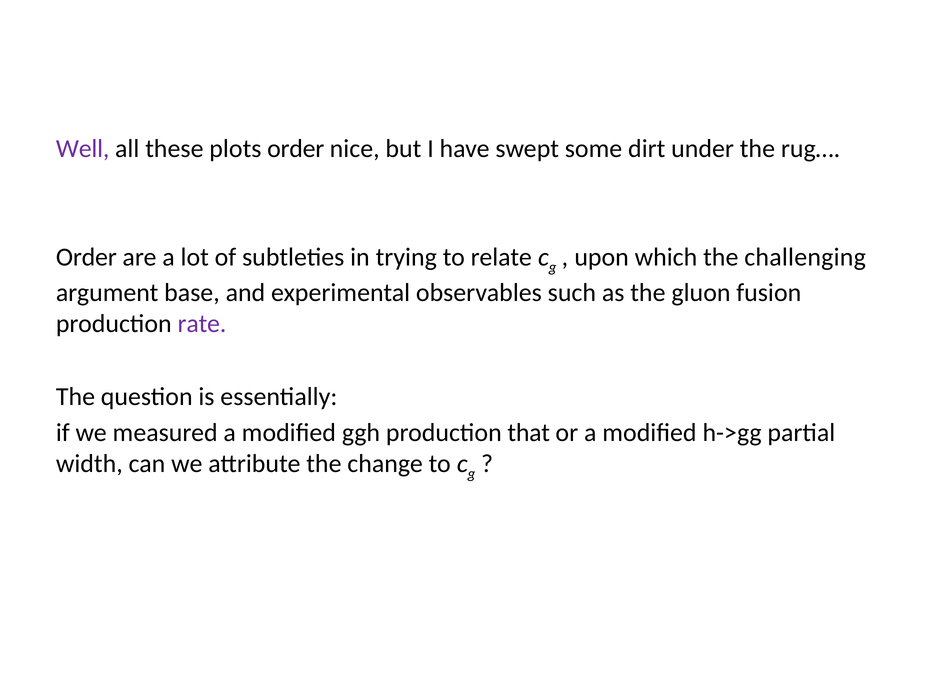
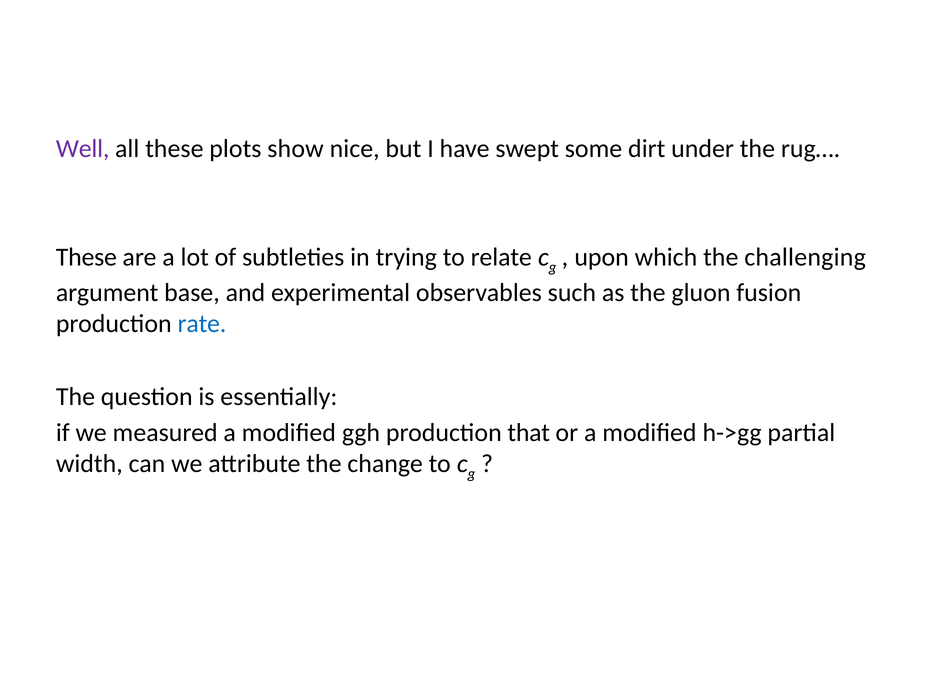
plots order: order -> show
Order at (86, 257): Order -> These
rate colour: purple -> blue
